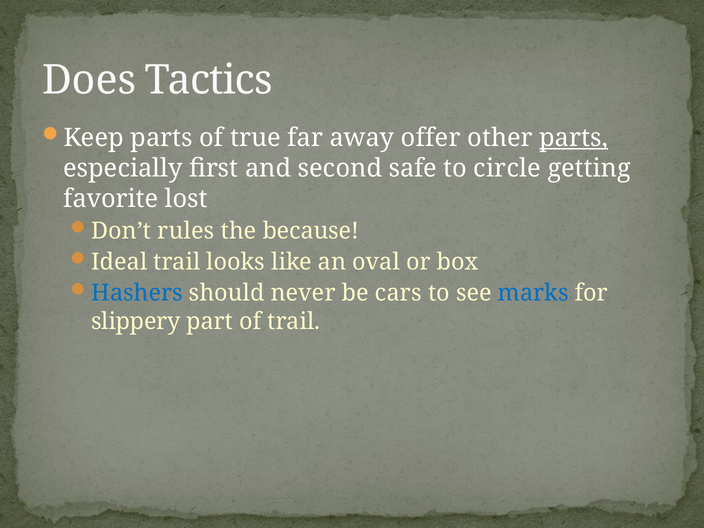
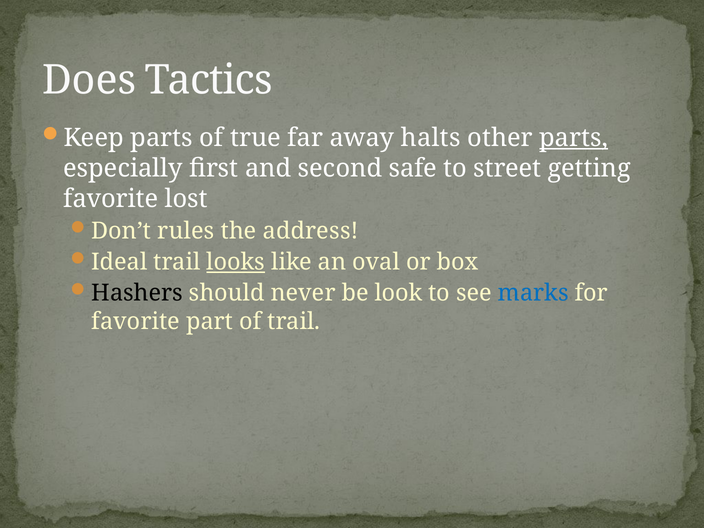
offer: offer -> halts
circle: circle -> street
because: because -> address
looks underline: none -> present
Hashers colour: blue -> black
cars: cars -> look
slippery at (136, 321): slippery -> favorite
